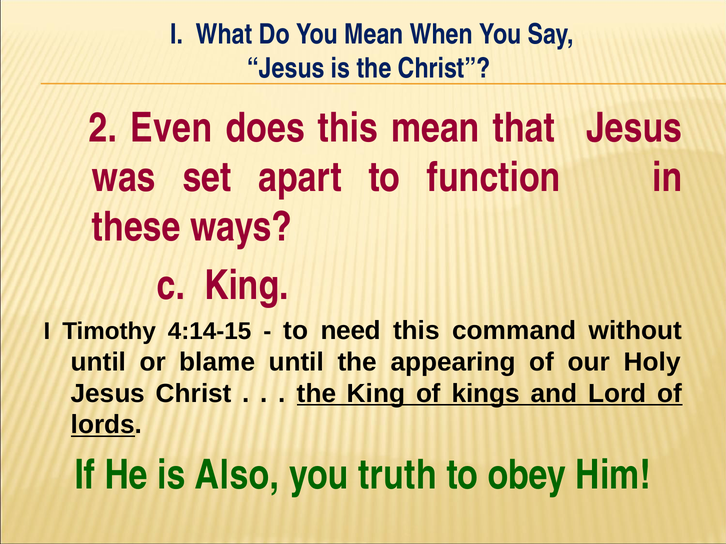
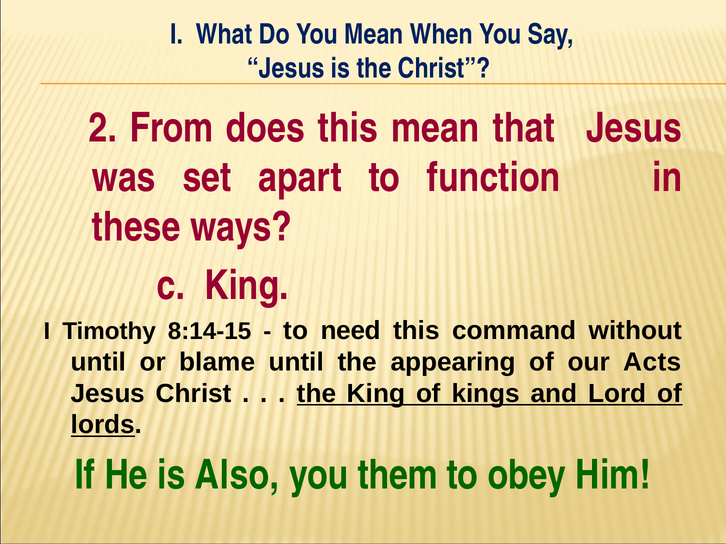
Even: Even -> From
4:14-15: 4:14-15 -> 8:14-15
Holy: Holy -> Acts
truth: truth -> them
